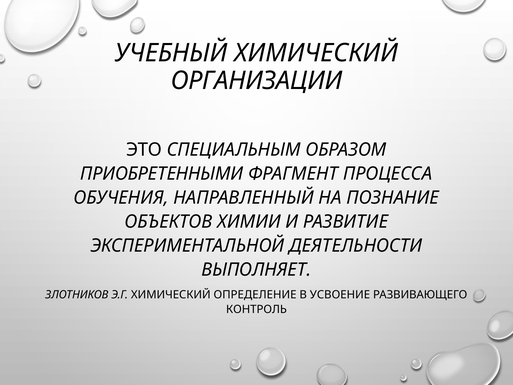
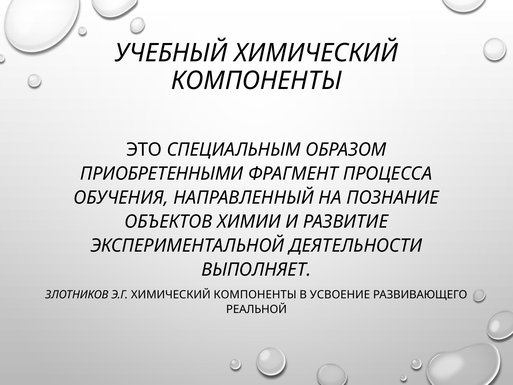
ОРГАНИЗАЦИИ at (257, 81): ОРГАНИЗАЦИИ -> КОМПОНЕНТЫ
Э.Г ХИМИЧЕСКИЙ ОПРЕДЕЛЕНИЕ: ОПРЕДЕЛЕНИЕ -> КОМПОНЕНТЫ
КОНТРОЛЬ: КОНТРОЛЬ -> РЕАЛЬНОЙ
